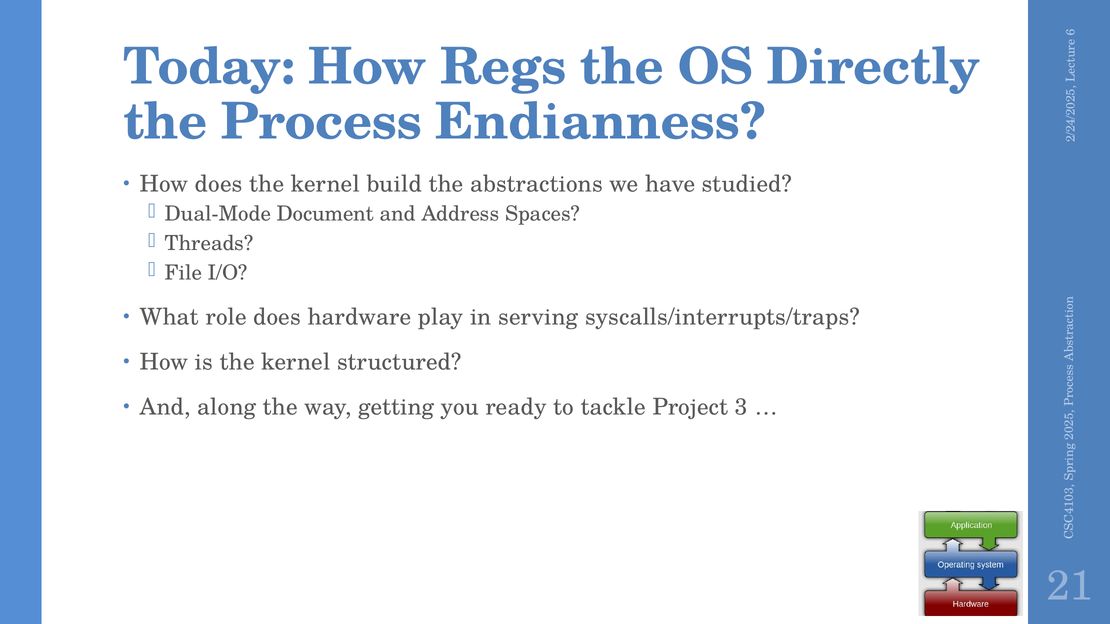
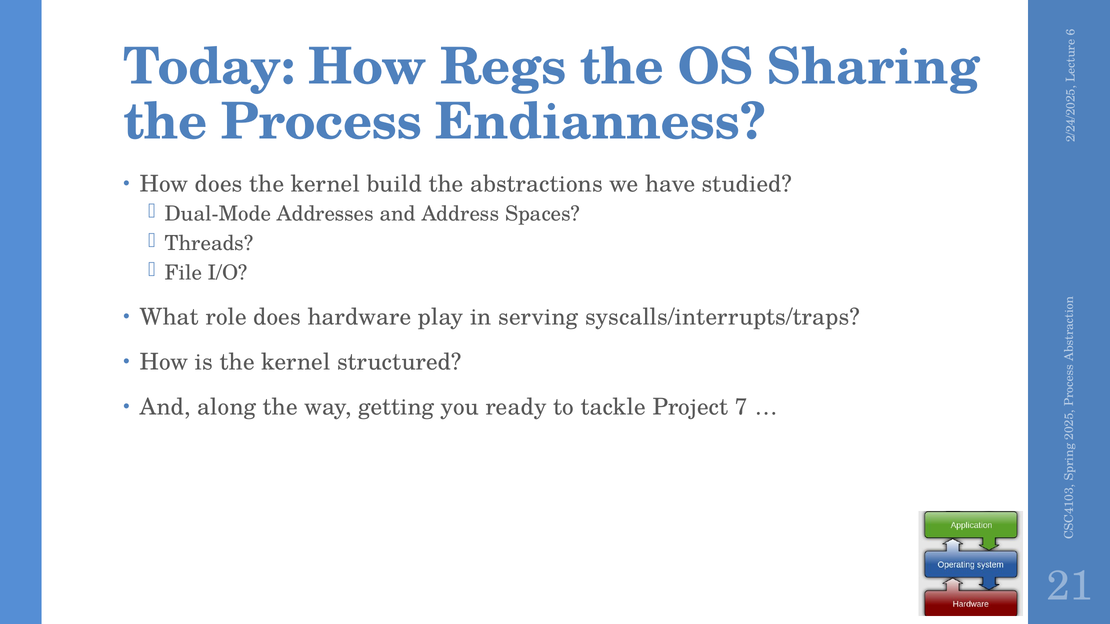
Directly: Directly -> Sharing
Document: Document -> Addresses
Project 3: 3 -> 7
